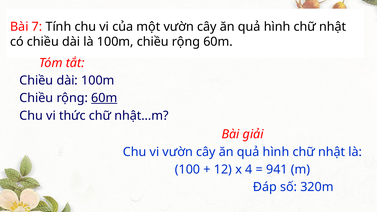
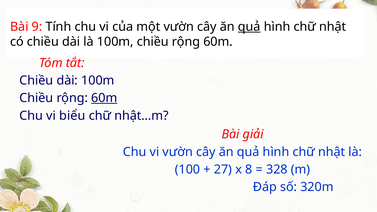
7: 7 -> 9
quả at (249, 27) underline: none -> present
thức: thức -> biểu
12: 12 -> 27
4: 4 -> 8
941: 941 -> 328
